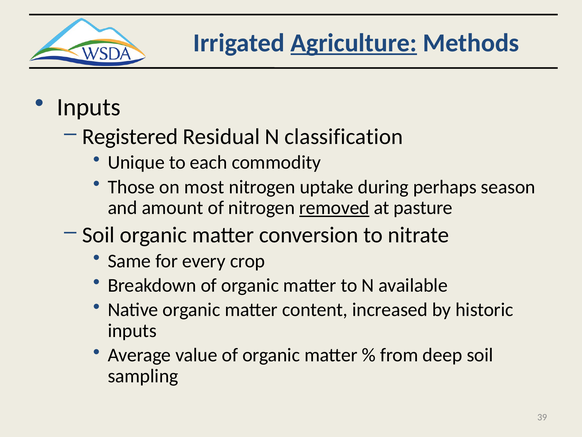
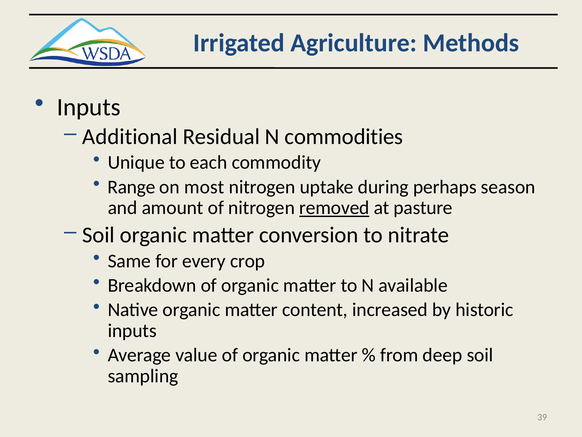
Agriculture underline: present -> none
Registered: Registered -> Additional
classification: classification -> commodities
Those: Those -> Range
